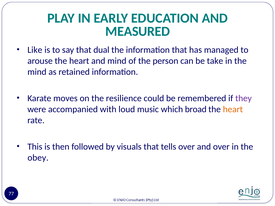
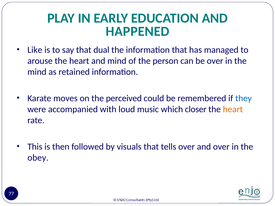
MEASURED: MEASURED -> HAPPENED
be take: take -> over
resilience: resilience -> perceived
they colour: purple -> blue
broad: broad -> closer
